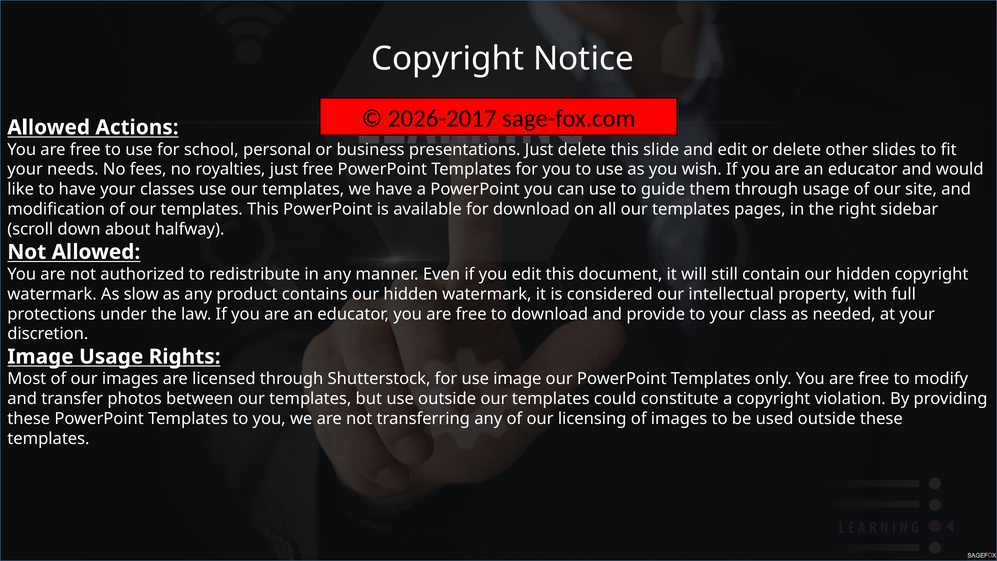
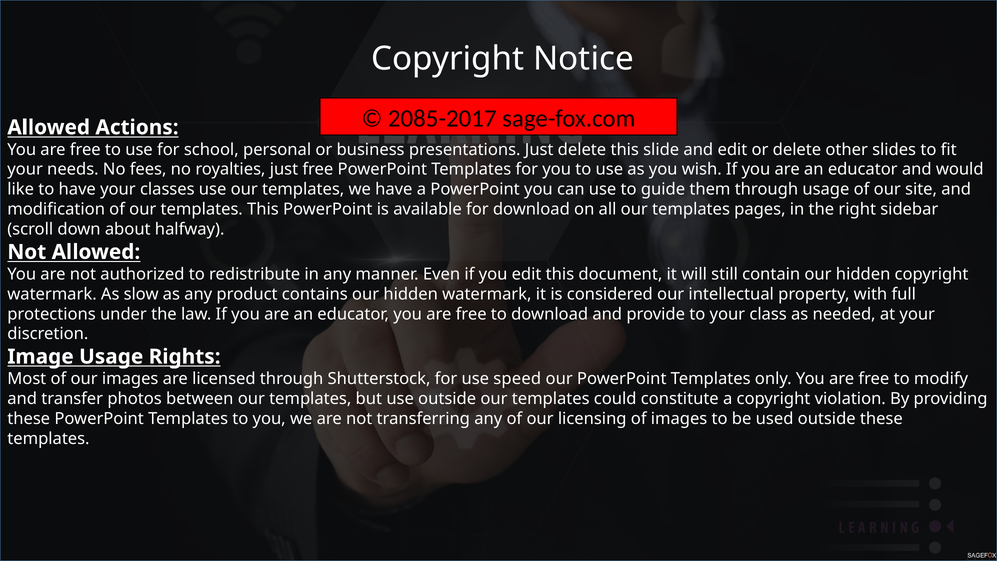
2026-2017: 2026-2017 -> 2085-2017
use image: image -> speed
